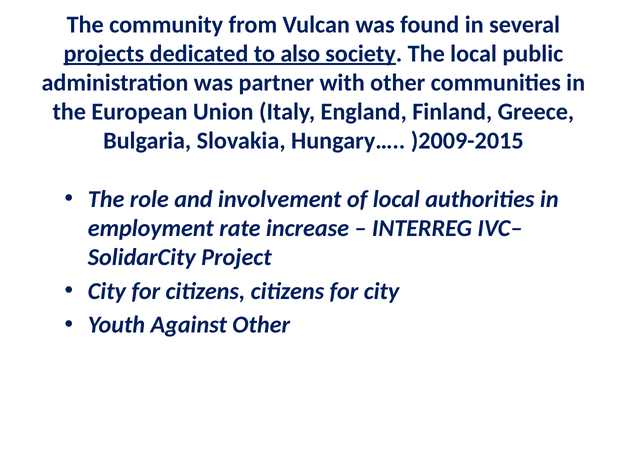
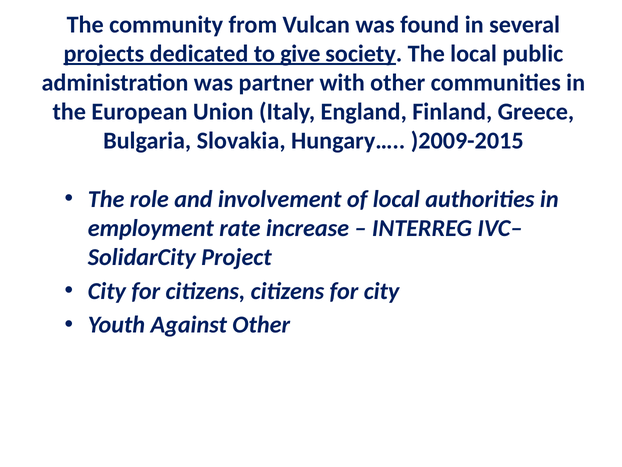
also: also -> give
